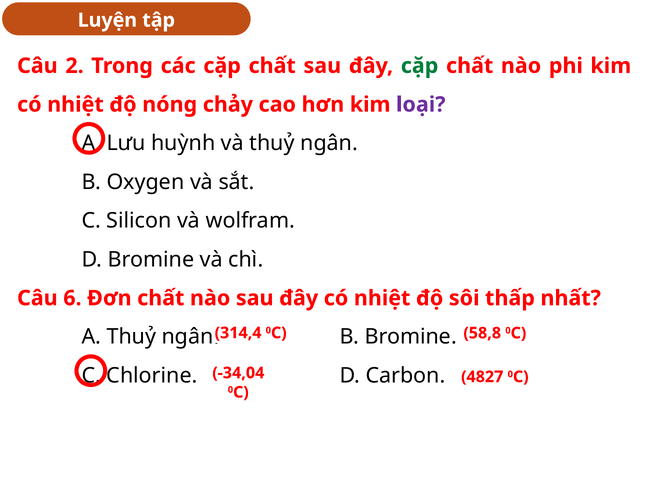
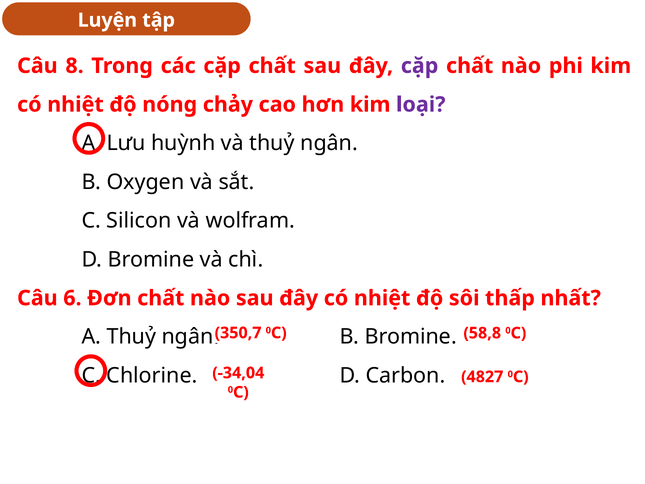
2: 2 -> 8
cặp at (420, 66) colour: green -> purple
314,4: 314,4 -> 350,7
